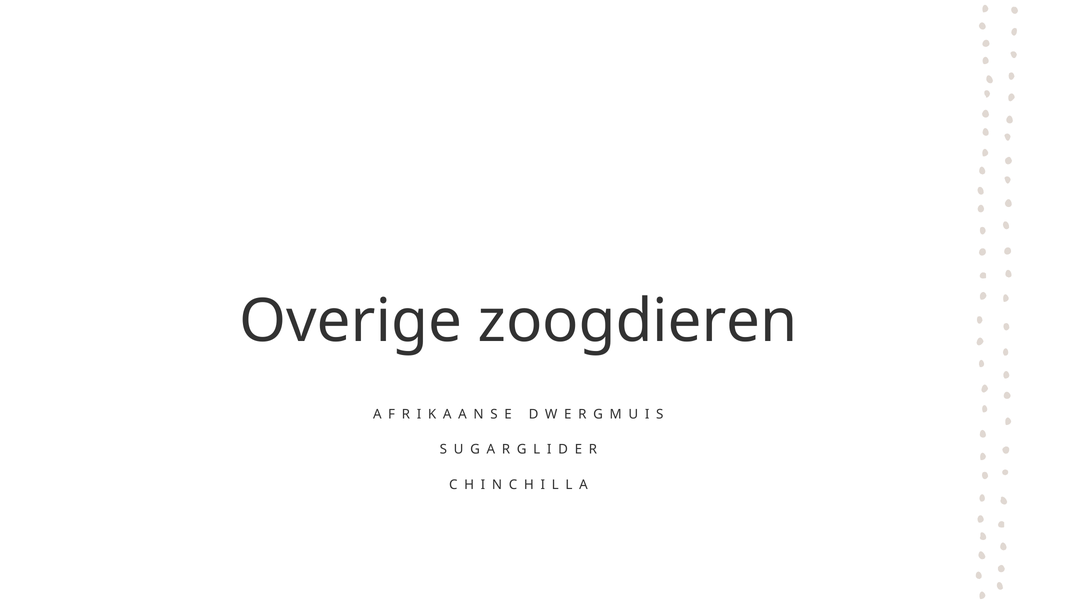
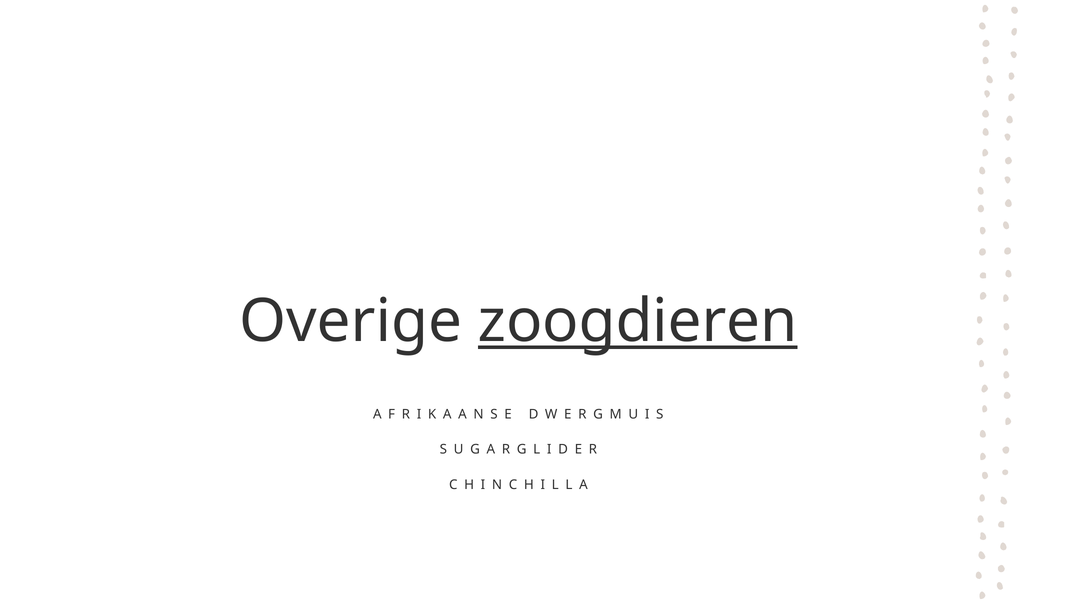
zoogdieren underline: none -> present
